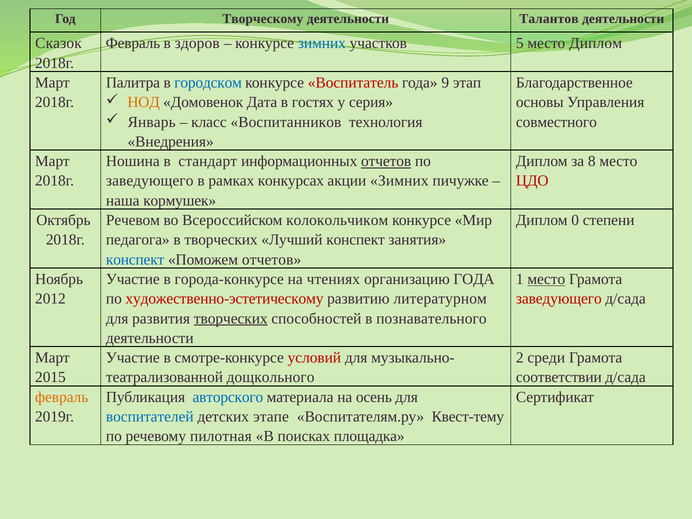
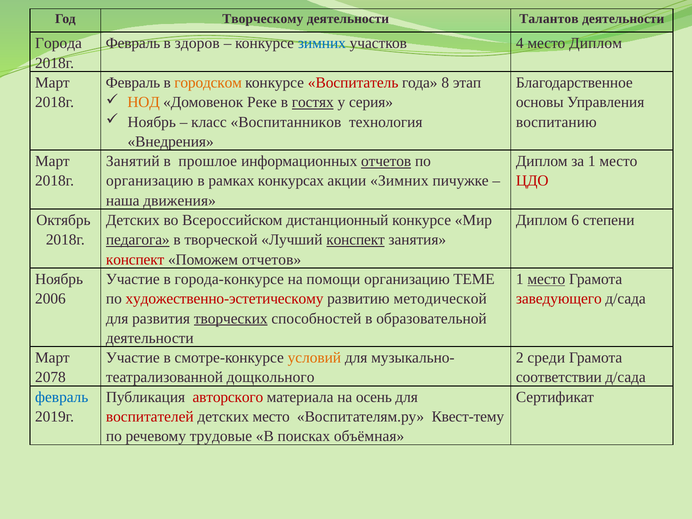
Сказок: Сказок -> Города
5: 5 -> 4
Палитра at (133, 83): Палитра -> Февраль
городском colour: blue -> orange
9: 9 -> 8
Дата: Дата -> Реке
гостях underline: none -> present
Январь at (152, 122): Январь -> Ноябрь
совместного: совместного -> воспитанию
Ношина: Ношина -> Занятий
стандарт: стандарт -> прошлое
за 8: 8 -> 1
заведующего at (150, 181): заведующего -> организацию
кормушек: кормушек -> движения
Речевом at (133, 220): Речевом -> Детских
колокольчиком: колокольчиком -> дистанционный
0: 0 -> 6
педагога underline: none -> present
в творческих: творческих -> творческой
конспект at (356, 240) underline: none -> present
конспект at (135, 259) colour: blue -> red
чтениях: чтениях -> помощи
организацию ГОДА: ГОДА -> ТЕМЕ
2012: 2012 -> 2006
литературном: литературном -> методической
познавательного: познавательного -> образовательной
условий colour: red -> orange
2015: 2015 -> 2078
февраль at (62, 397) colour: orange -> blue
авторского colour: blue -> red
воспитателей colour: blue -> red
детских этапе: этапе -> место
пилотная: пилотная -> трудовые
площадка: площадка -> объёмная
